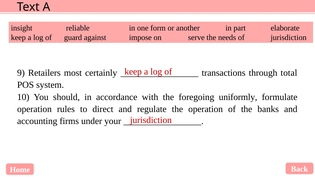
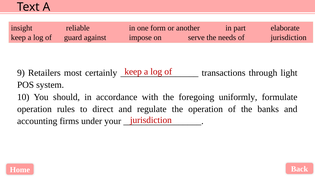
total: total -> light
